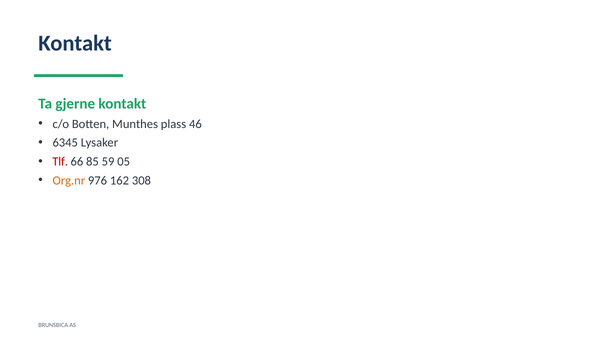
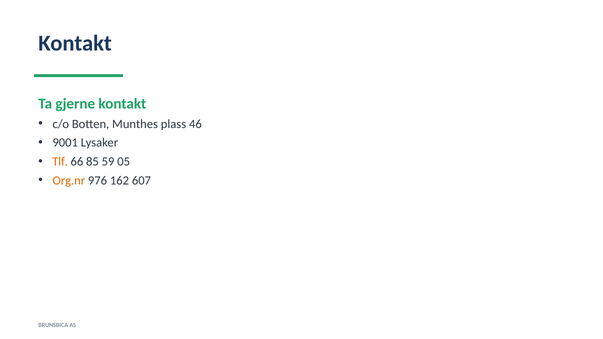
6345: 6345 -> 9001
Tlf colour: red -> orange
308: 308 -> 607
